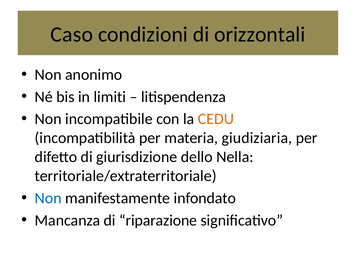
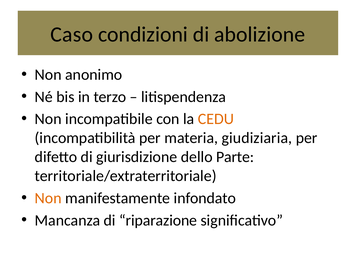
orizzontali: orizzontali -> abolizione
limiti: limiti -> terzo
Nella: Nella -> Parte
Non at (48, 198) colour: blue -> orange
